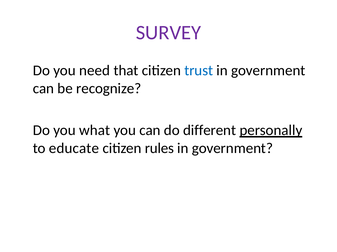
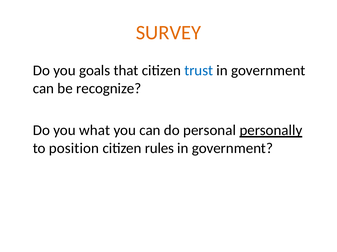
SURVEY colour: purple -> orange
need: need -> goals
different: different -> personal
educate: educate -> position
